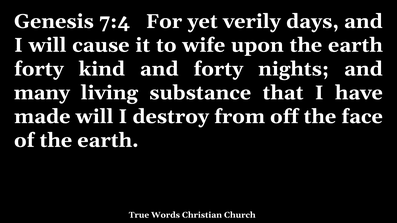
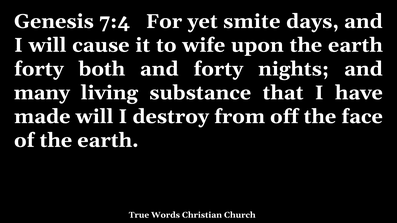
verily: verily -> smite
kind: kind -> both
